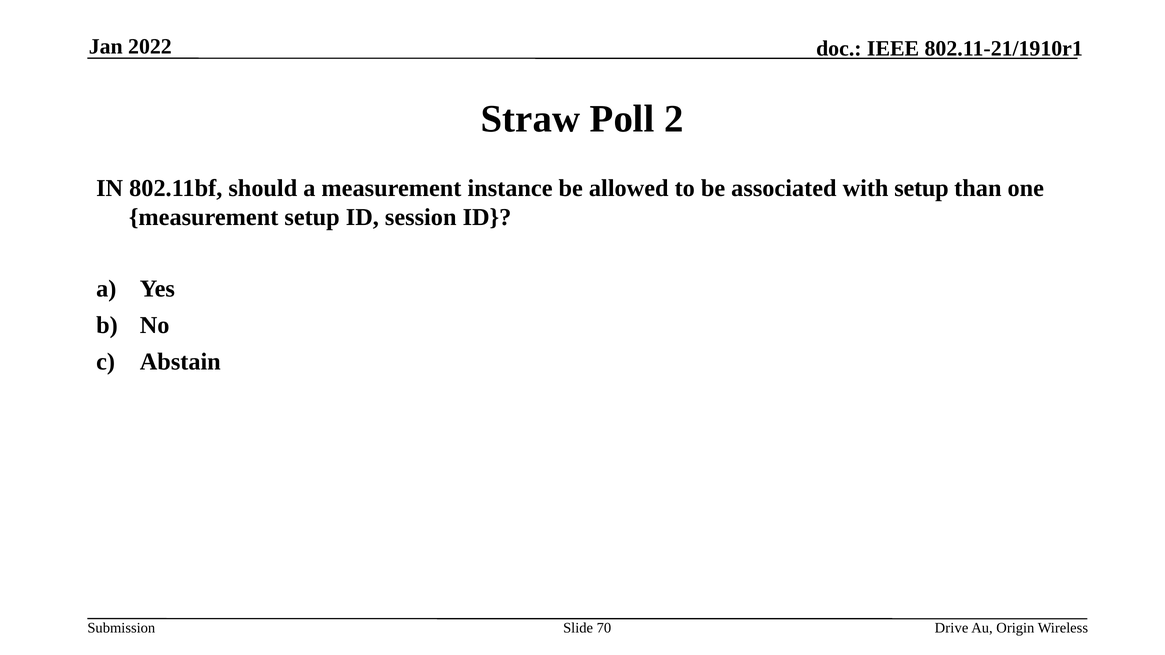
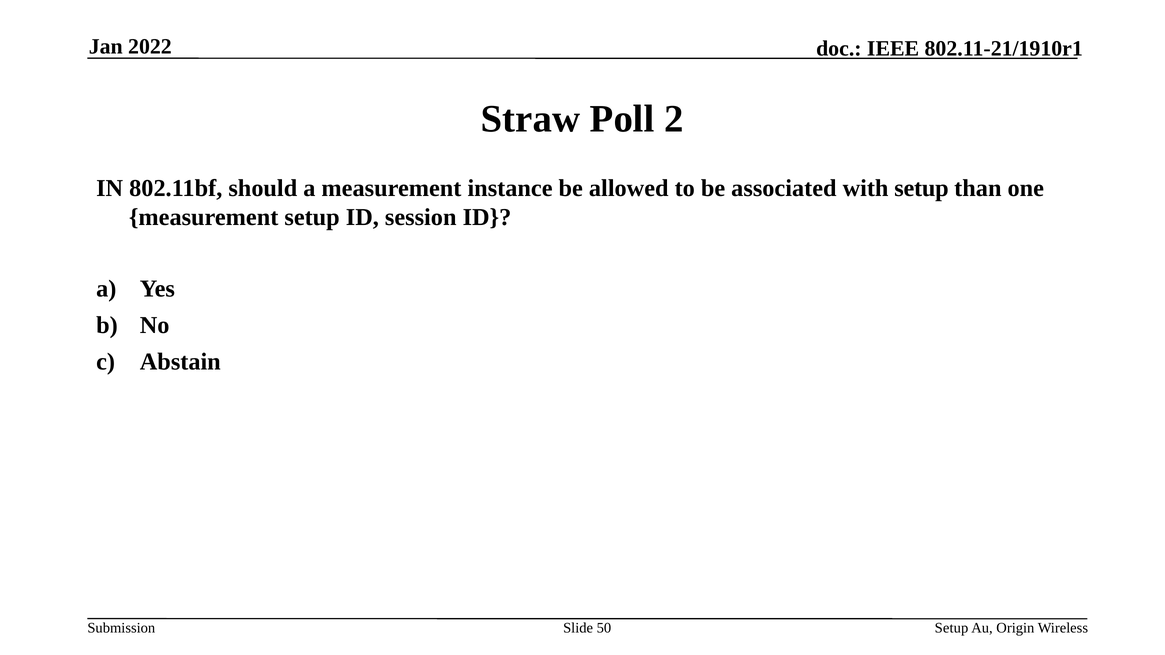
70: 70 -> 50
Drive at (952, 628): Drive -> Setup
